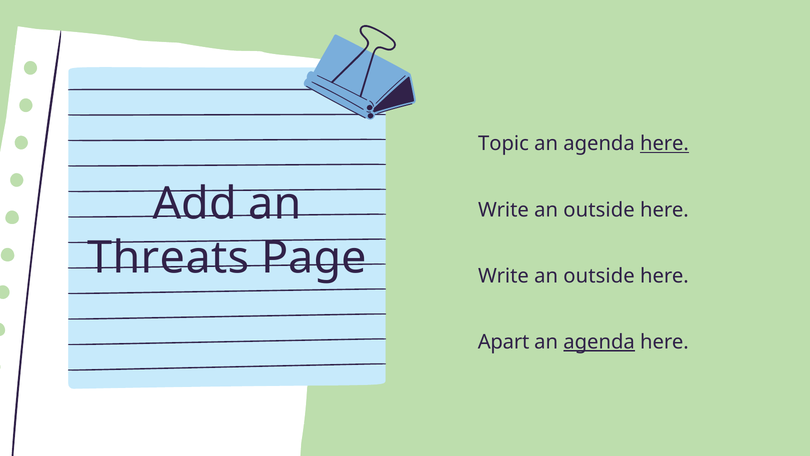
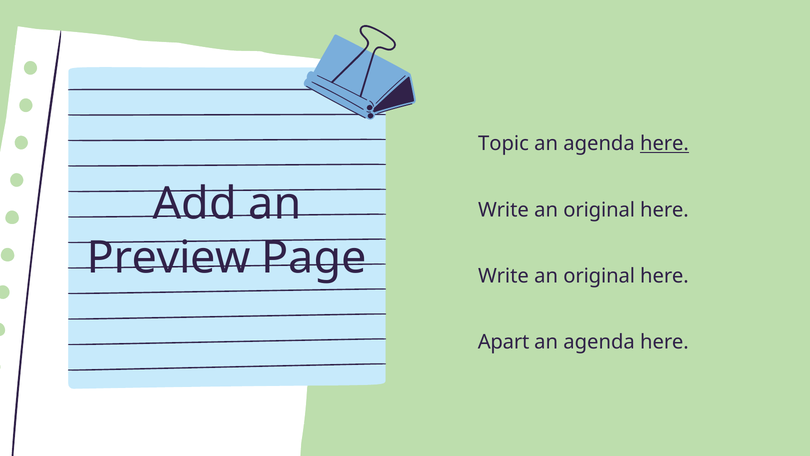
outside at (599, 210): outside -> original
Threats: Threats -> Preview
outside at (599, 276): outside -> original
agenda at (599, 342) underline: present -> none
